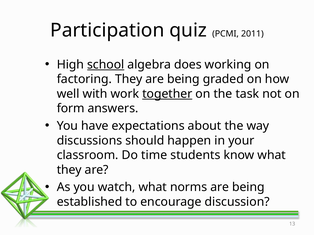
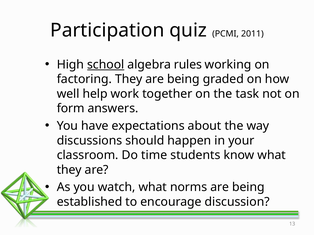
does: does -> rules
with: with -> help
together underline: present -> none
